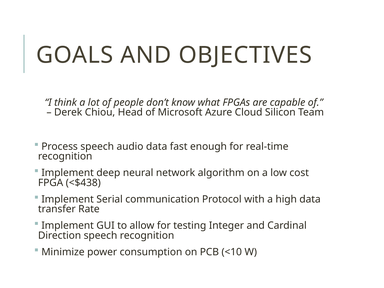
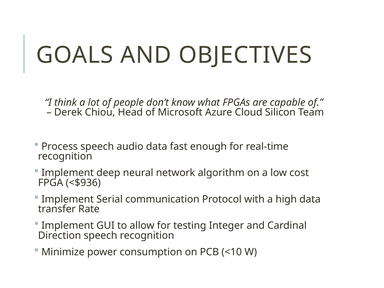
<$438: <$438 -> <$936
